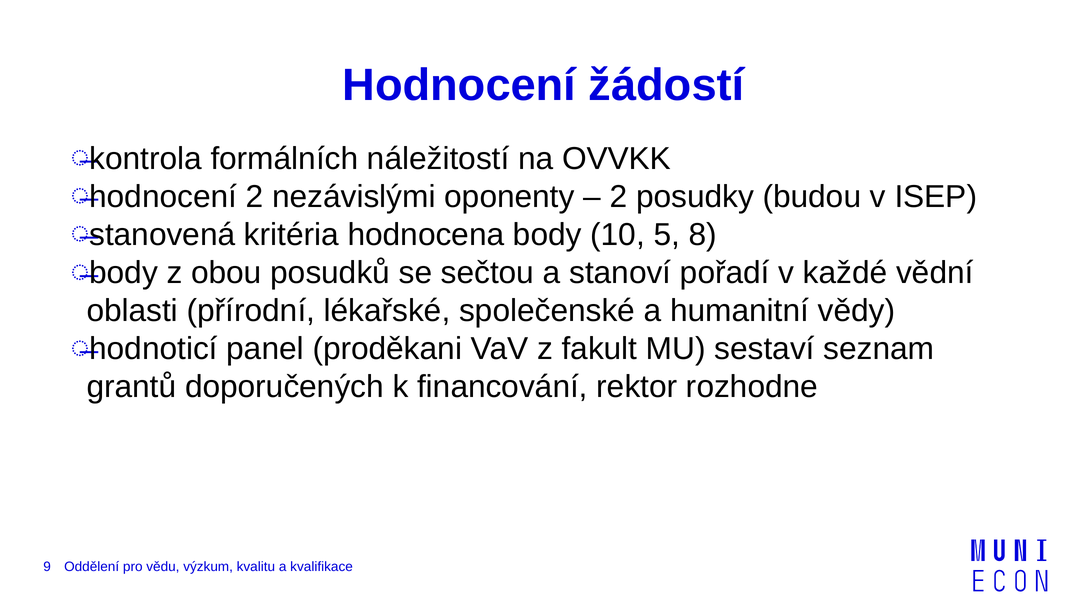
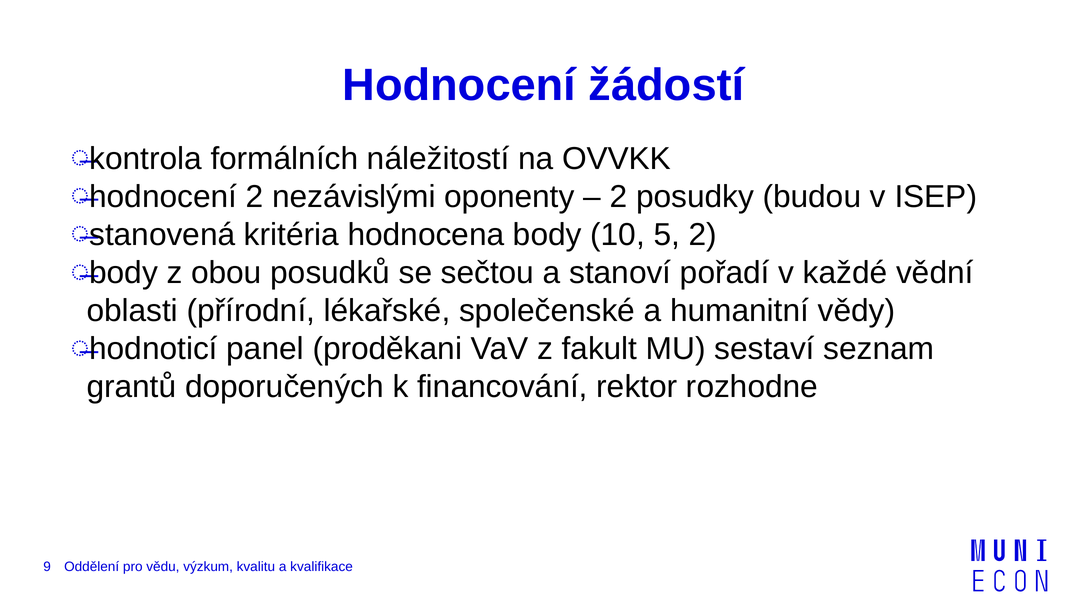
5 8: 8 -> 2
